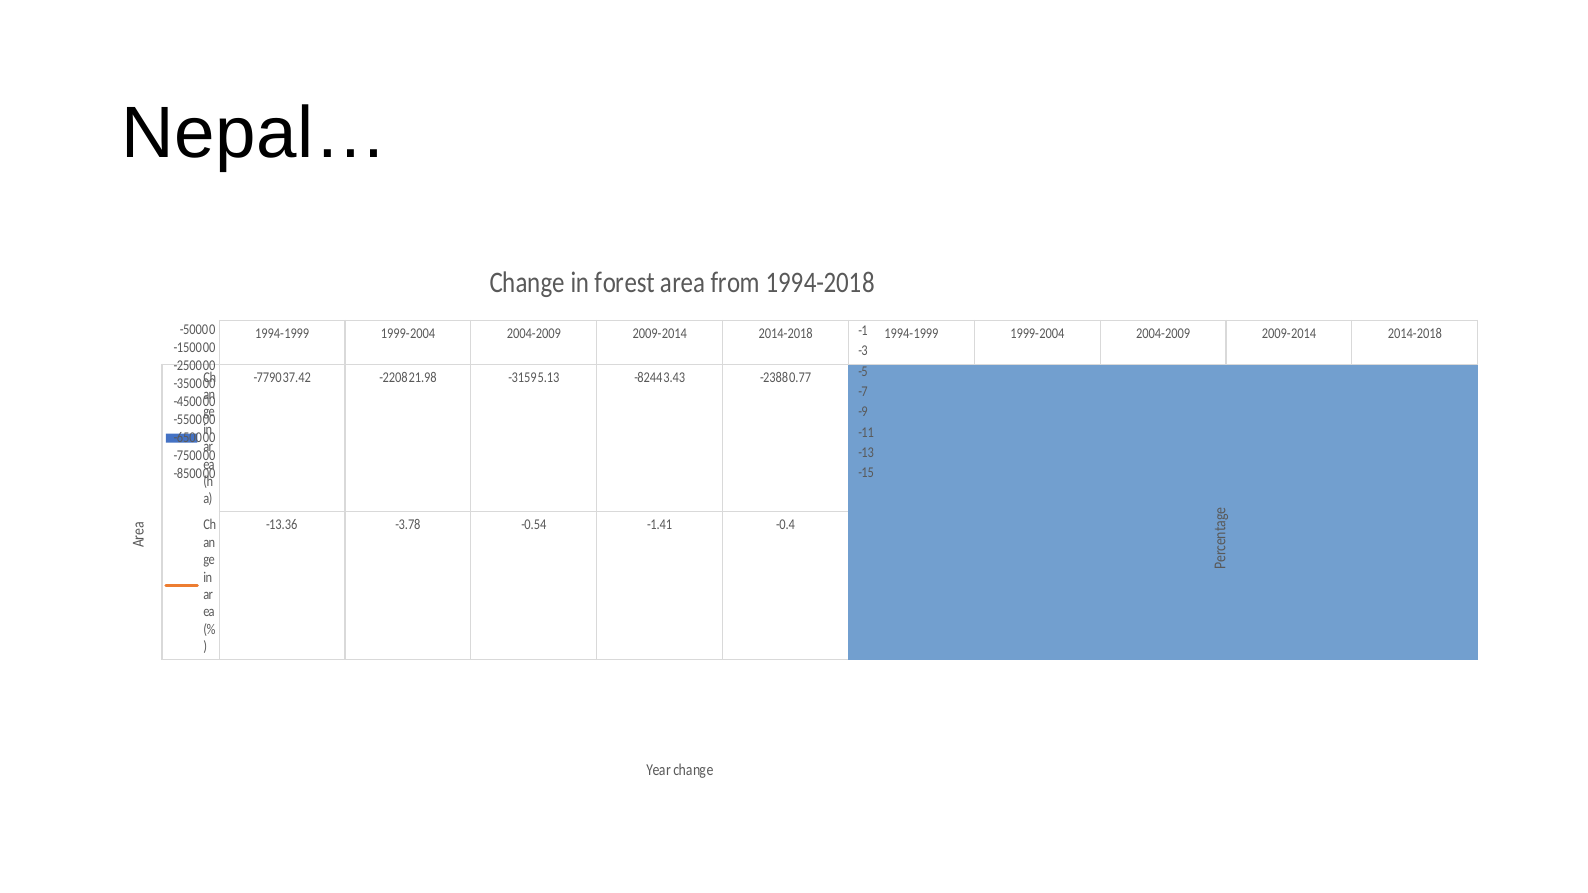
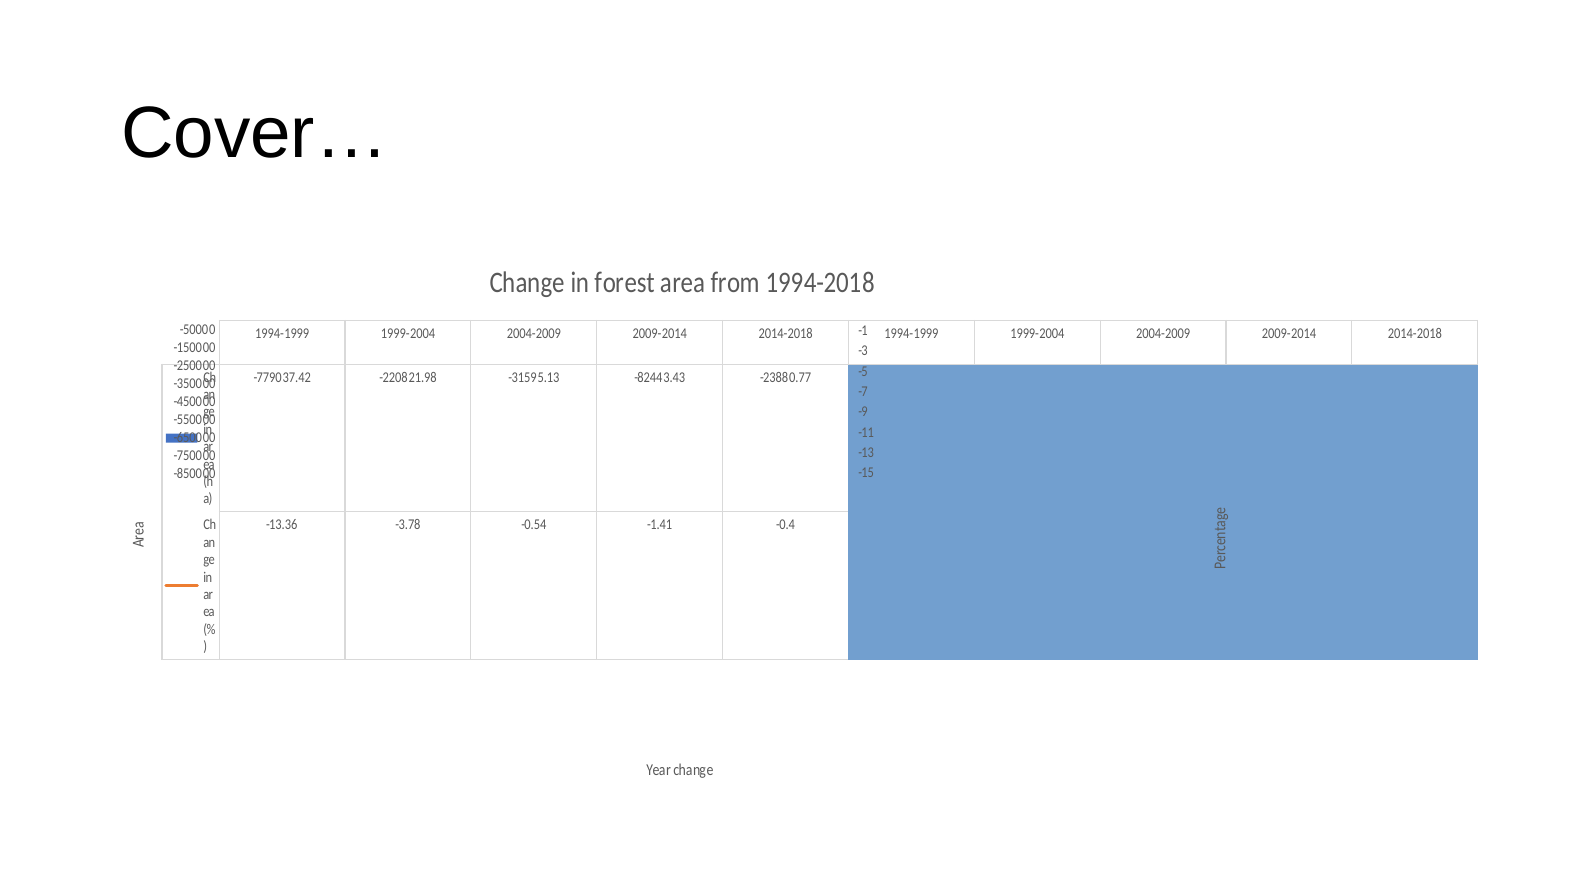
Nepal…: Nepal… -> Cover…
